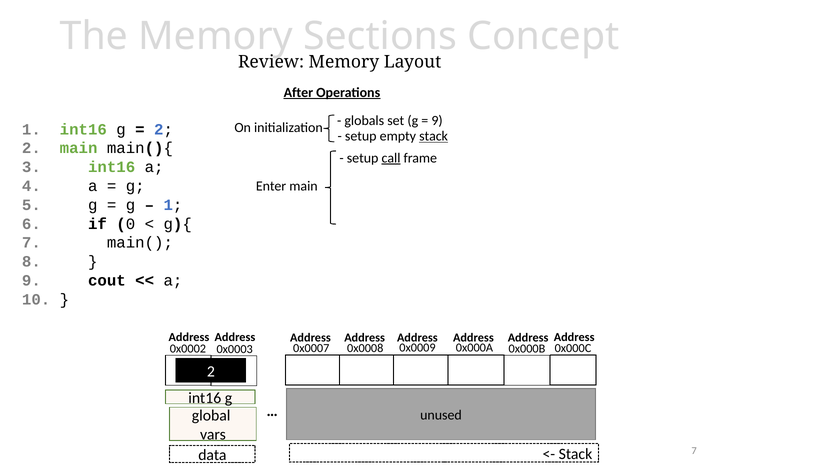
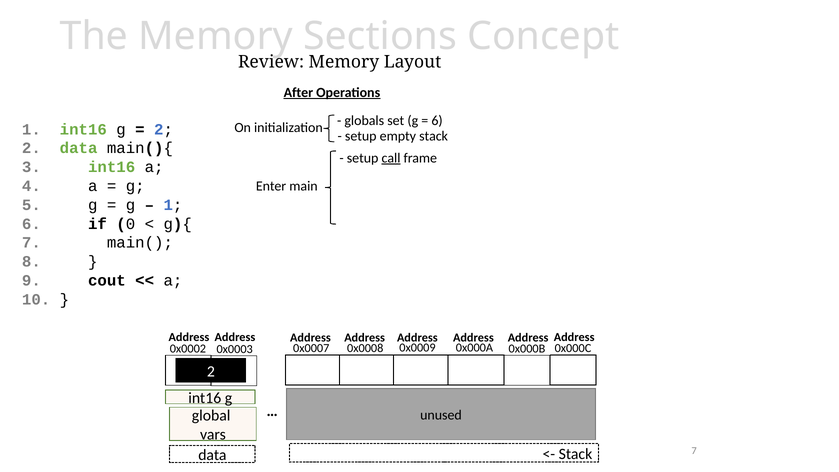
9 at (437, 121): 9 -> 6
stack at (434, 136) underline: present -> none
2 main: main -> data
